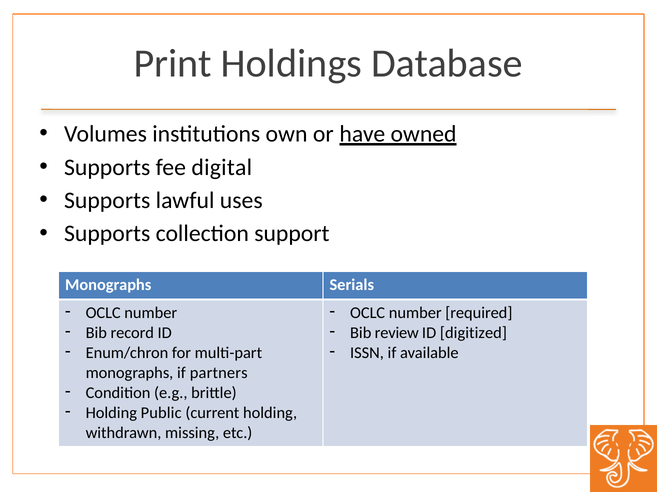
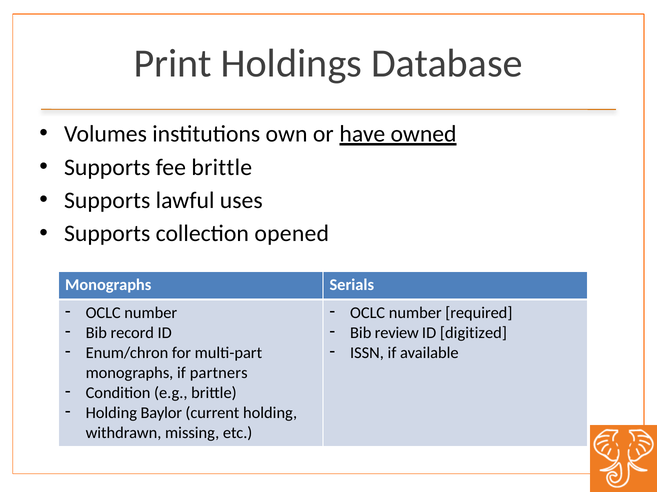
fee digital: digital -> brittle
support: support -> opened
Public: Public -> Baylor
